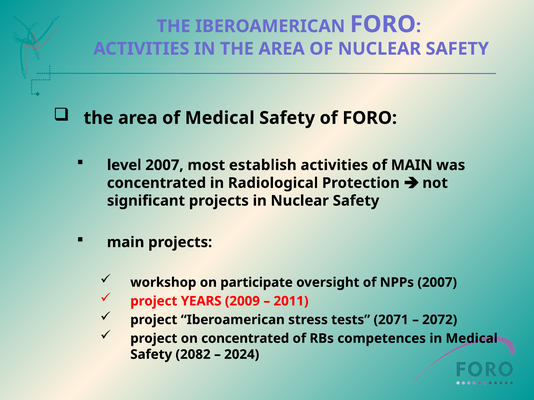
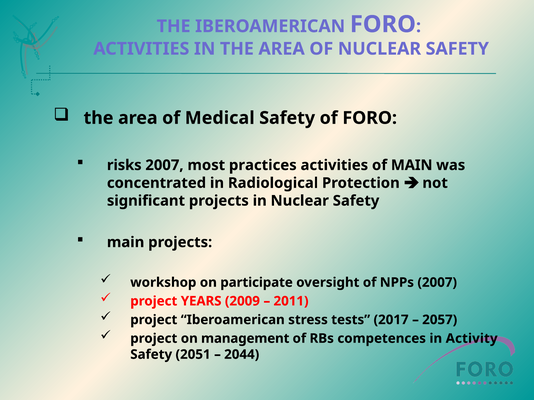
level: level -> risks
establish: establish -> practices
2071: 2071 -> 2017
2072: 2072 -> 2057
on concentrated: concentrated -> management
in Medical: Medical -> Activity
2082: 2082 -> 2051
2024: 2024 -> 2044
